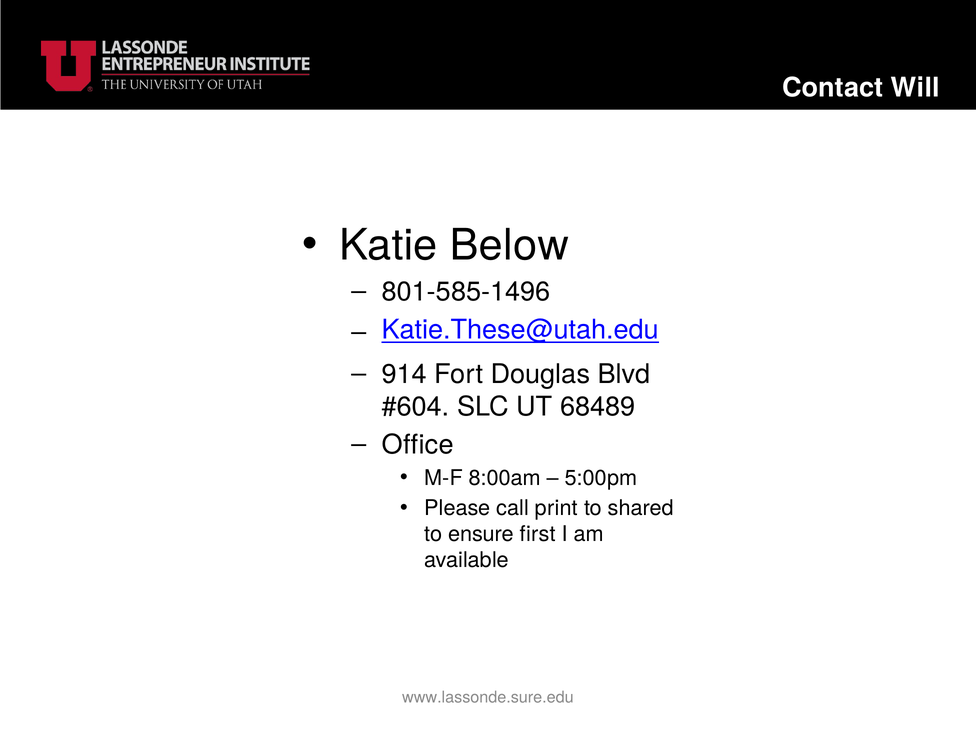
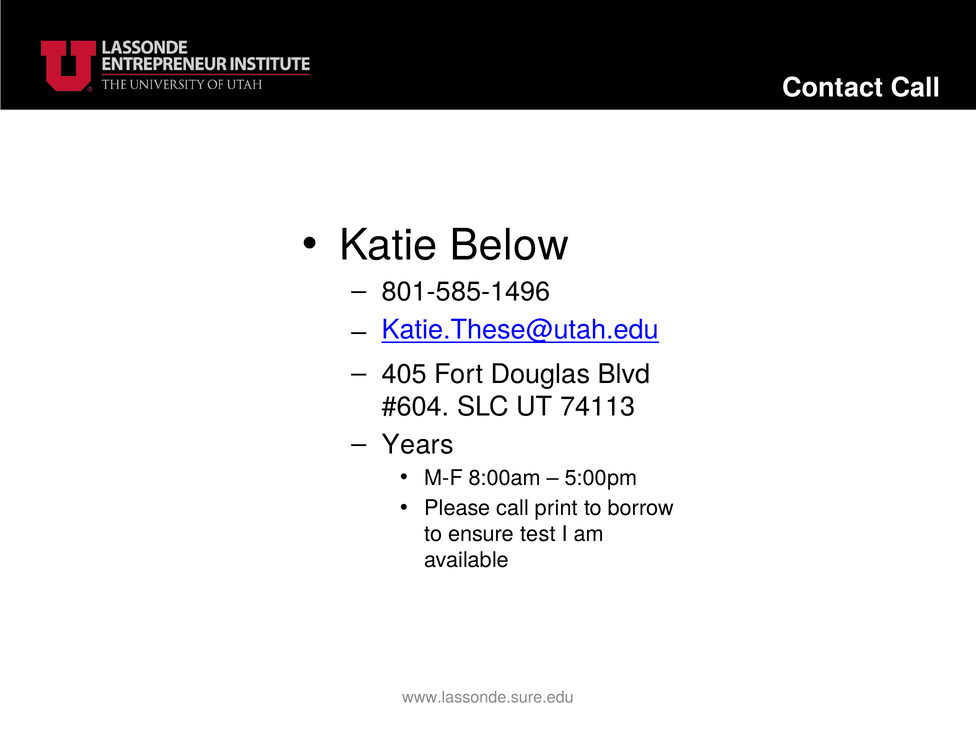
Contact Will: Will -> Call
914: 914 -> 405
68489: 68489 -> 74113
Office: Office -> Years
shared: shared -> borrow
first: first -> test
